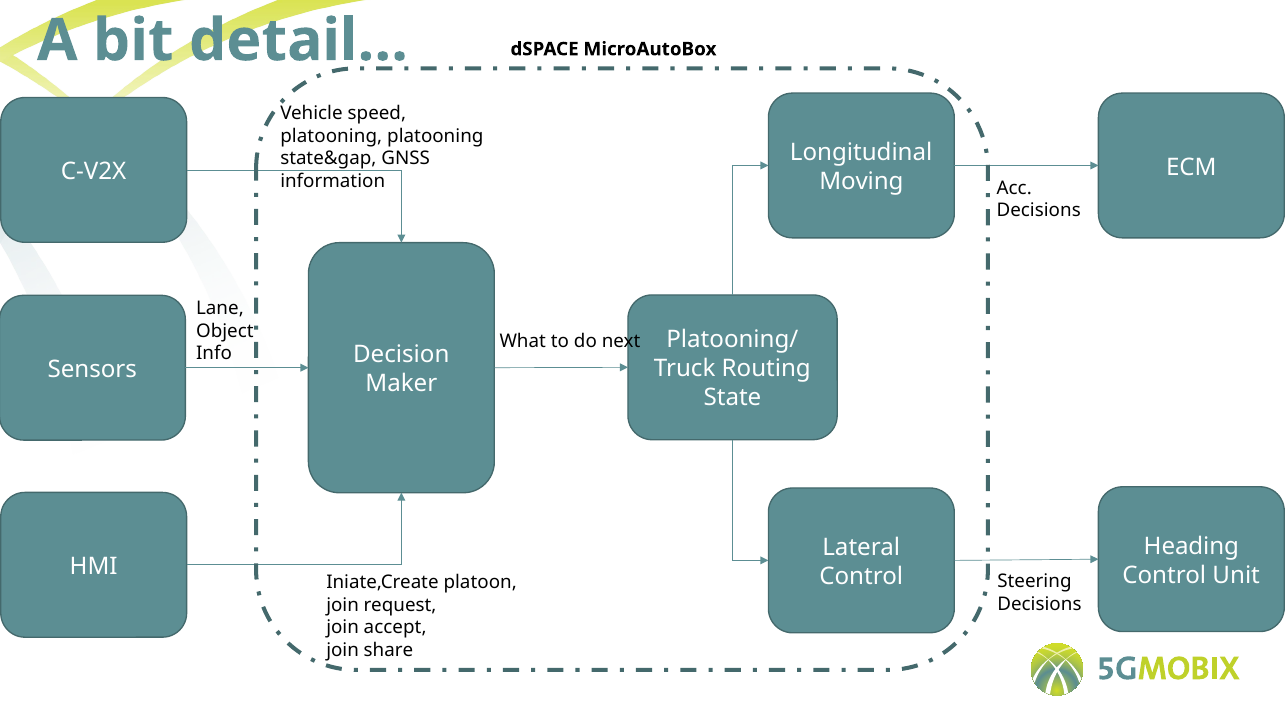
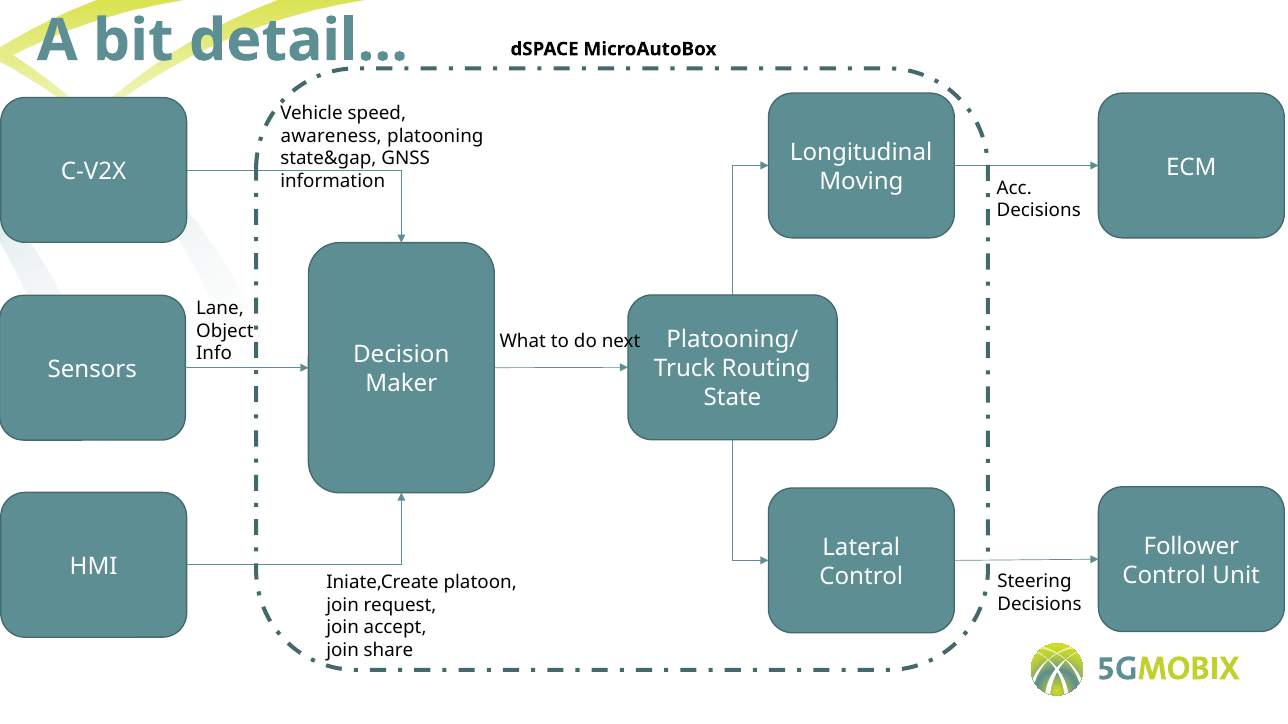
platooning at (331, 136): platooning -> awareness
Heading: Heading -> Follower
